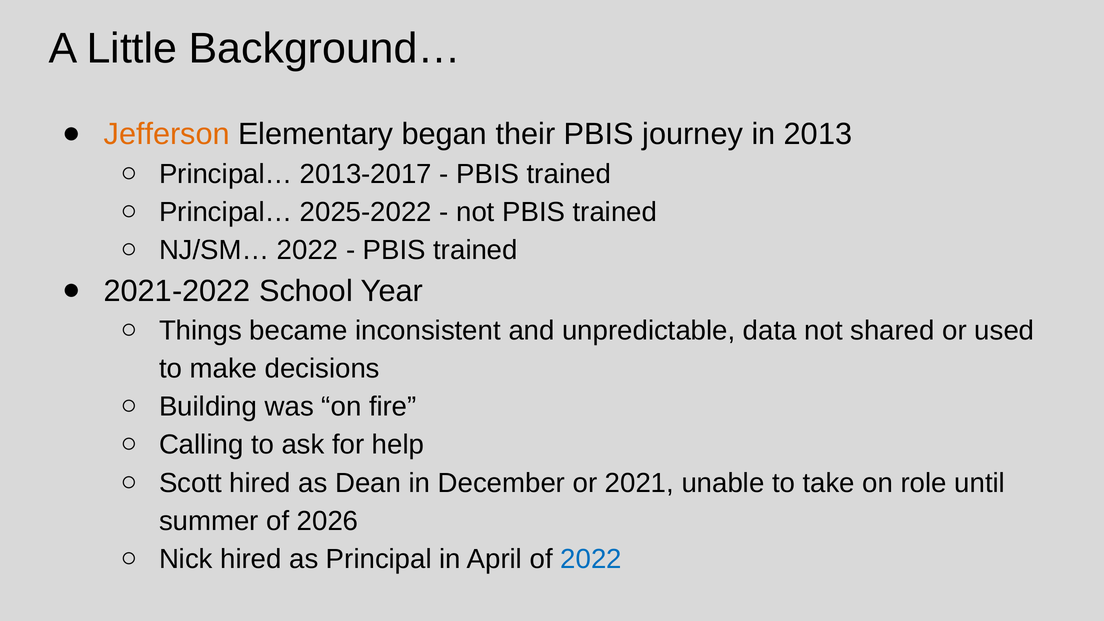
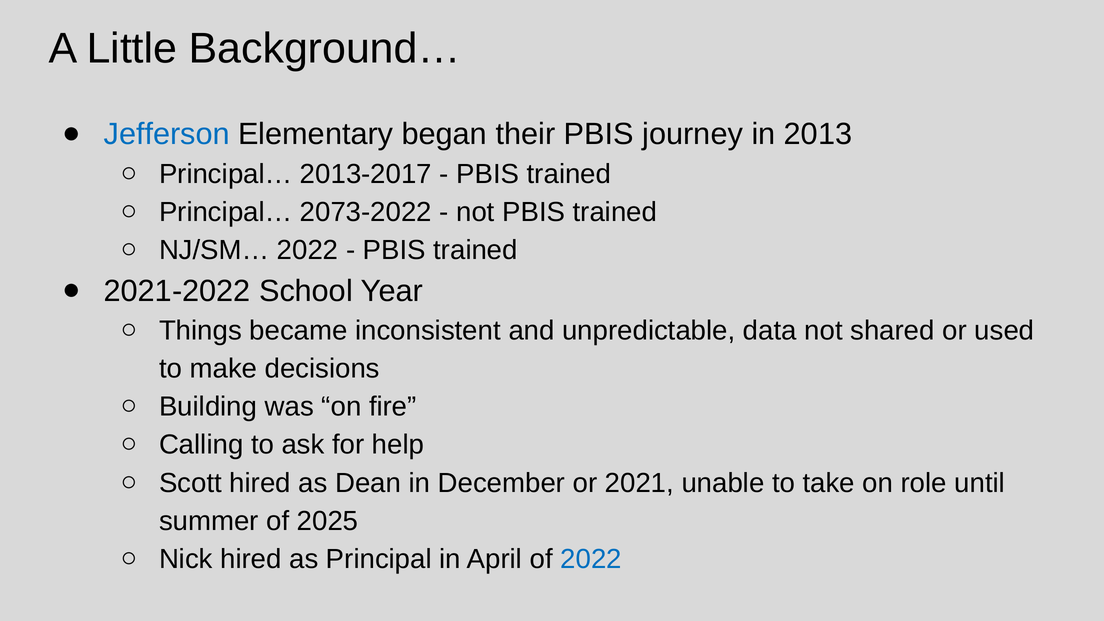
Jefferson colour: orange -> blue
2025-2022: 2025-2022 -> 2073-2022
2026: 2026 -> 2025
